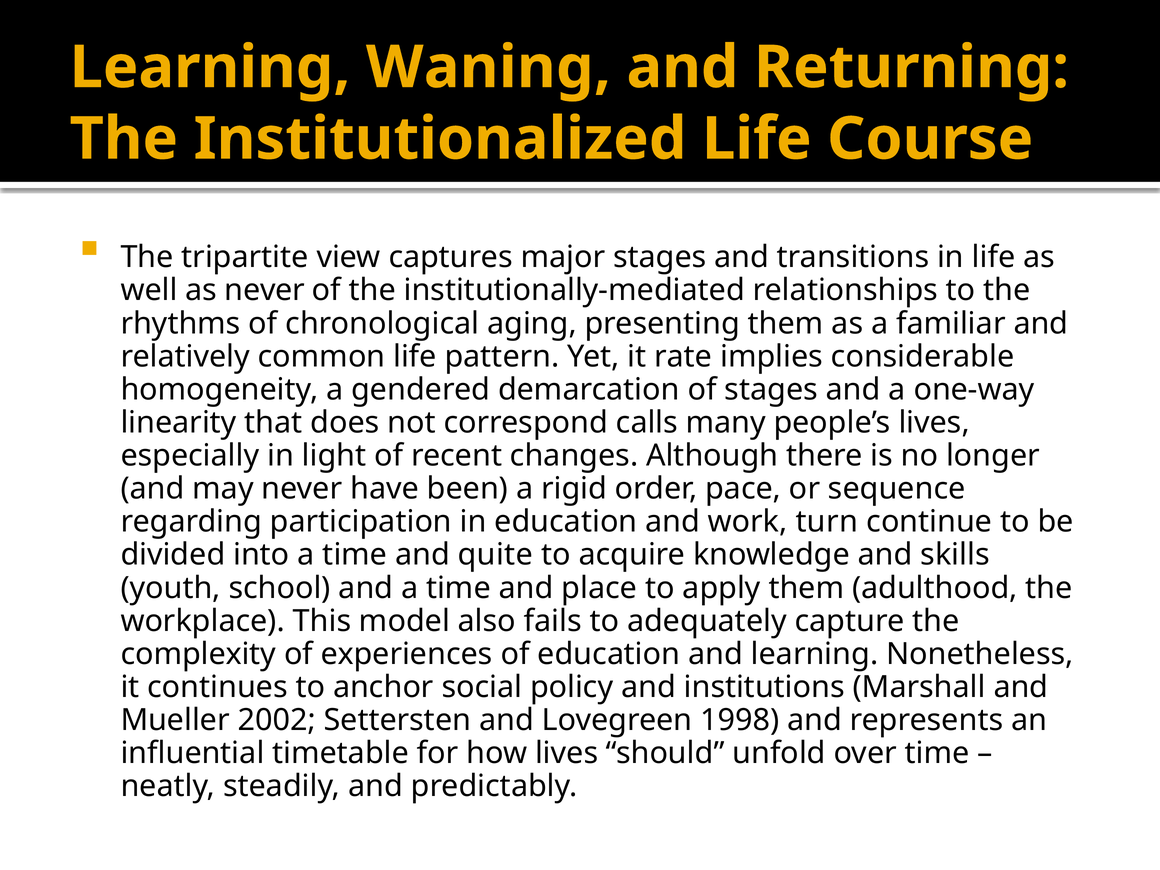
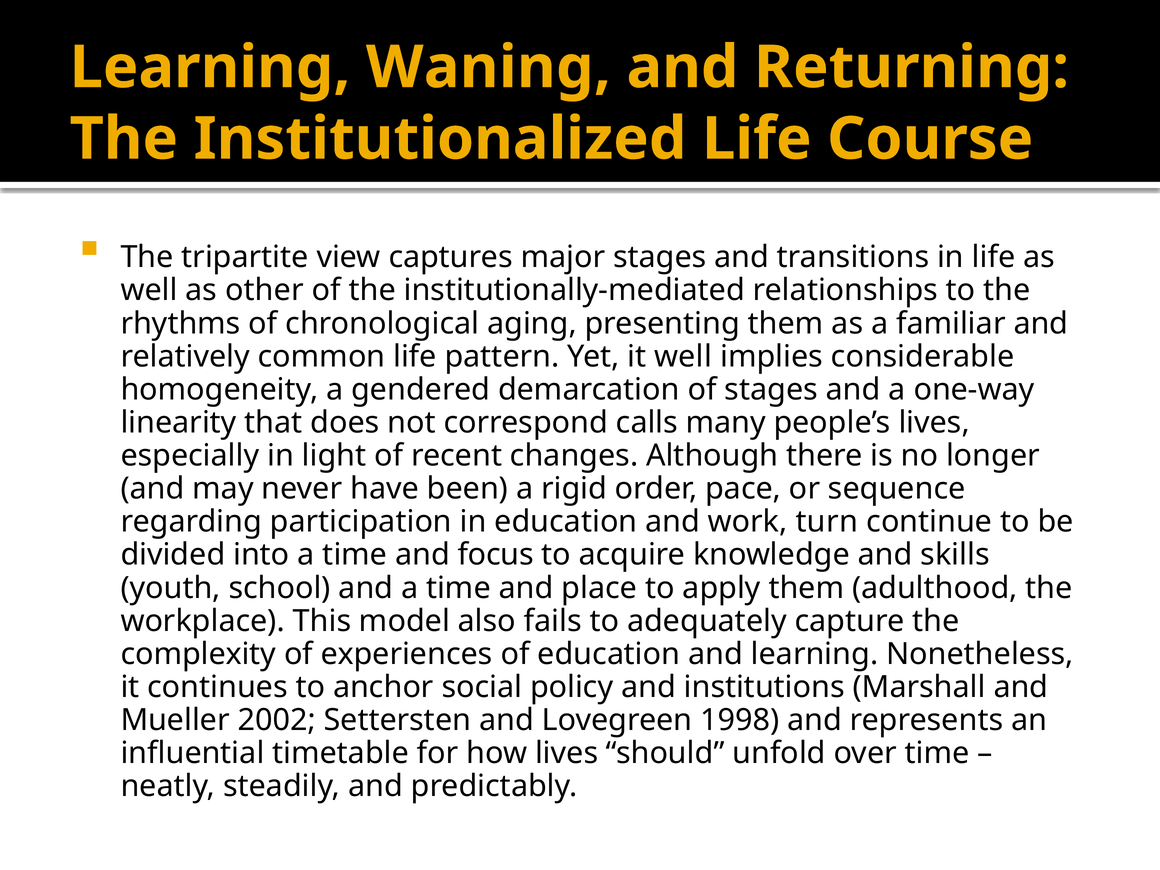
as never: never -> other
it rate: rate -> well
quite: quite -> focus
